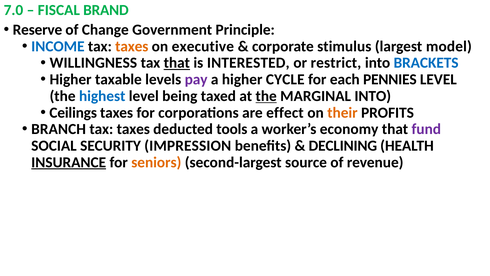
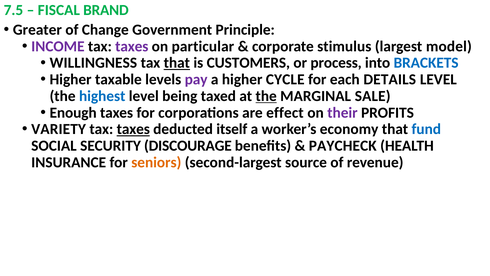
7.0: 7.0 -> 7.5
Reserve: Reserve -> Greater
INCOME colour: blue -> purple
taxes at (132, 46) colour: orange -> purple
executive: executive -> particular
INTERESTED: INTERESTED -> CUSTOMERS
restrict: restrict -> process
PENNIES: PENNIES -> DETAILS
MARGINAL INTO: INTO -> SALE
Ceilings: Ceilings -> Enough
their colour: orange -> purple
BRANCH: BRANCH -> VARIETY
taxes at (133, 129) underline: none -> present
tools: tools -> itself
fund colour: purple -> blue
IMPRESSION: IMPRESSION -> DISCOURAGE
DECLINING: DECLINING -> PAYCHECK
INSURANCE underline: present -> none
